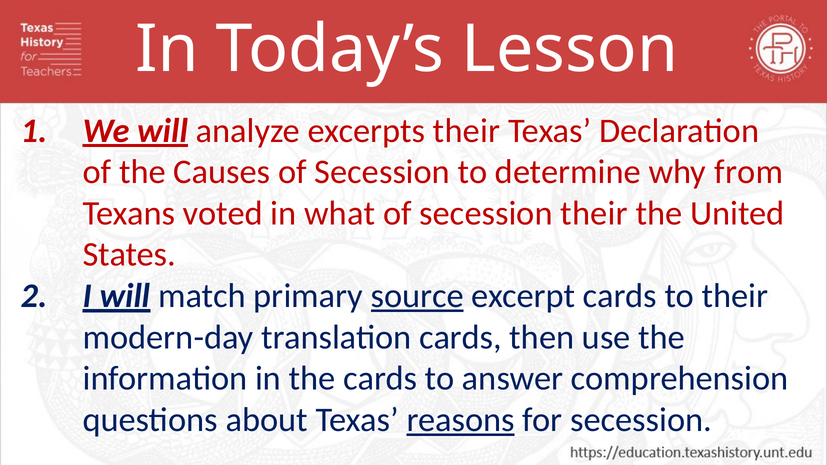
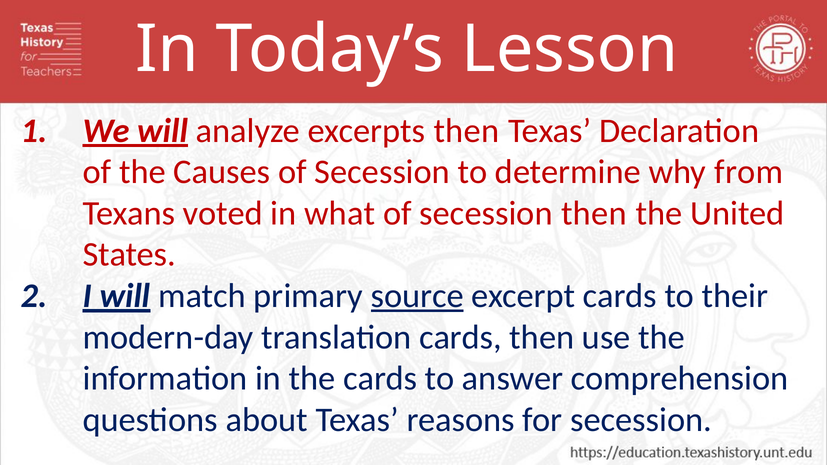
excerpts their: their -> then
secession their: their -> then
reasons underline: present -> none
